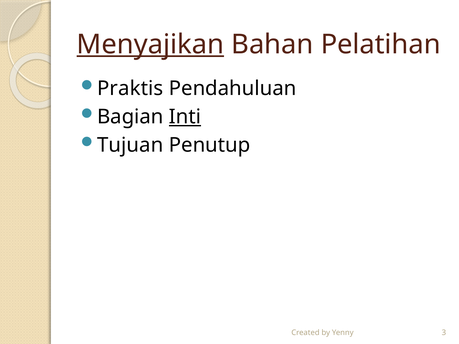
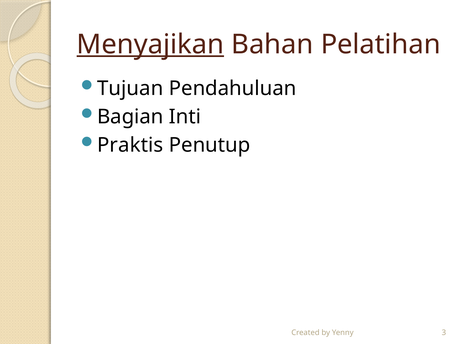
Praktis: Praktis -> Tujuan
Inti underline: present -> none
Tujuan: Tujuan -> Praktis
